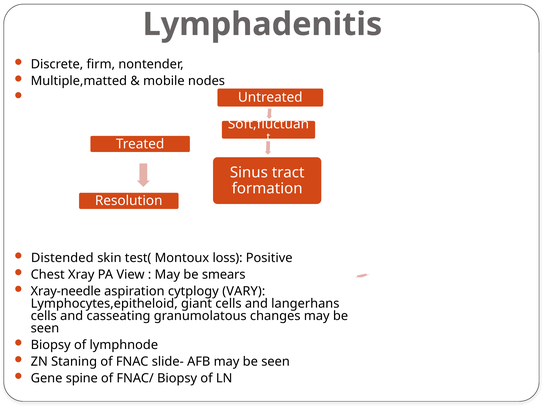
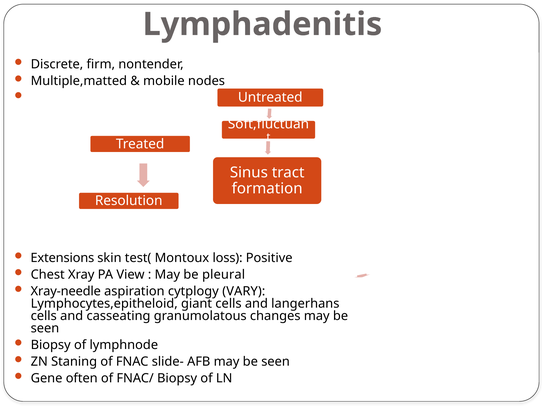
Distended: Distended -> Extensions
smears: smears -> pleural
spine: spine -> often
